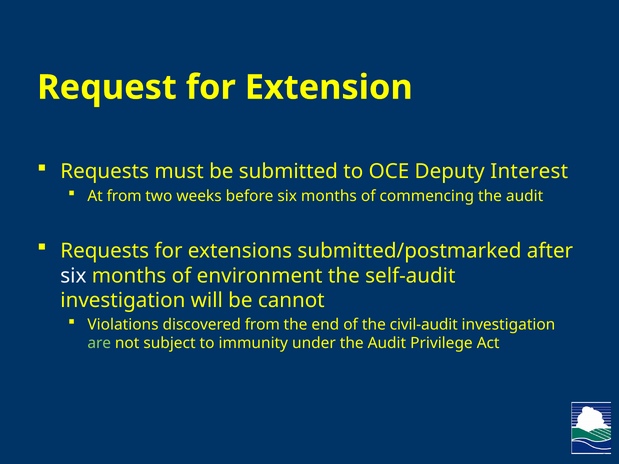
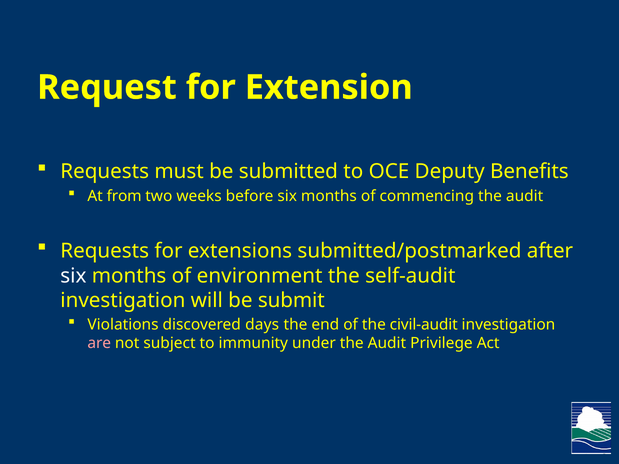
Interest: Interest -> Benefits
cannot: cannot -> submit
discovered from: from -> days
are colour: light green -> pink
